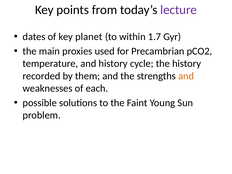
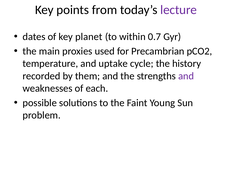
1.7: 1.7 -> 0.7
and history: history -> uptake
and at (186, 76) colour: orange -> purple
